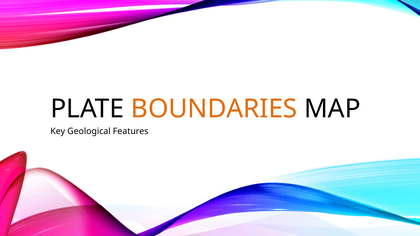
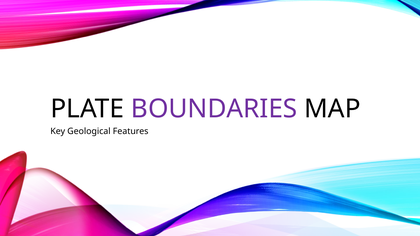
BOUNDARIES colour: orange -> purple
